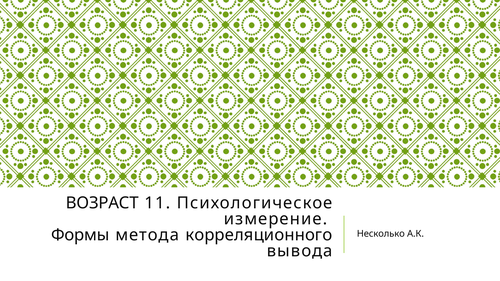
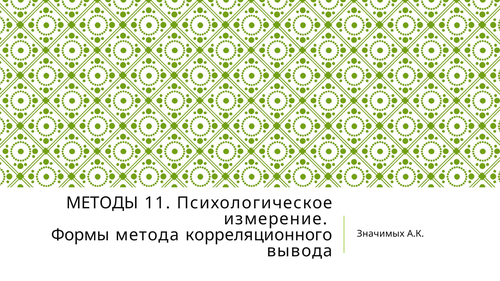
ВОЗРАСТ: ВОЗРАСТ -> МЕТОДЫ
Несколько: Несколько -> Значимых
